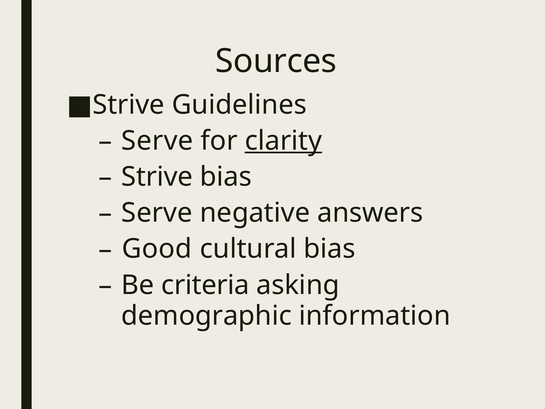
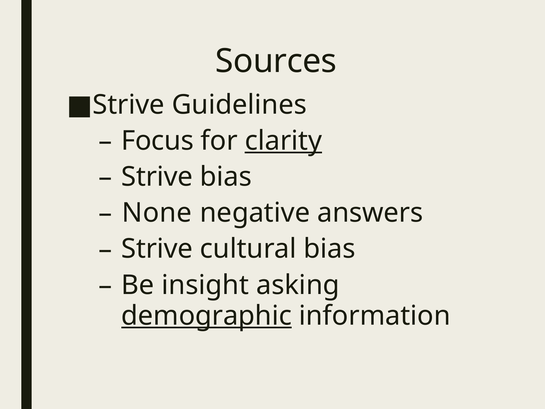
Serve at (157, 141): Serve -> Focus
Serve at (157, 213): Serve -> None
Good at (157, 249): Good -> Strive
criteria: criteria -> insight
demographic underline: none -> present
